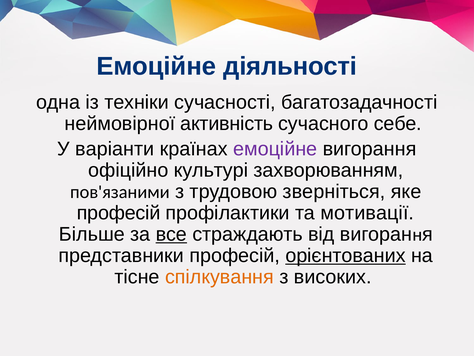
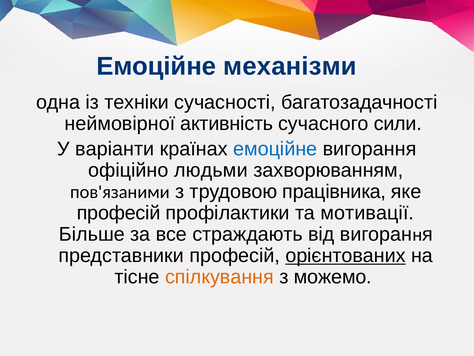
діяльності: діяльності -> механізми
себе: себе -> сили
емоційне at (275, 149) colour: purple -> blue
культурі: культурі -> людьми
зверніться: зверніться -> працівника
все underline: present -> none
високих: високих -> можемо
